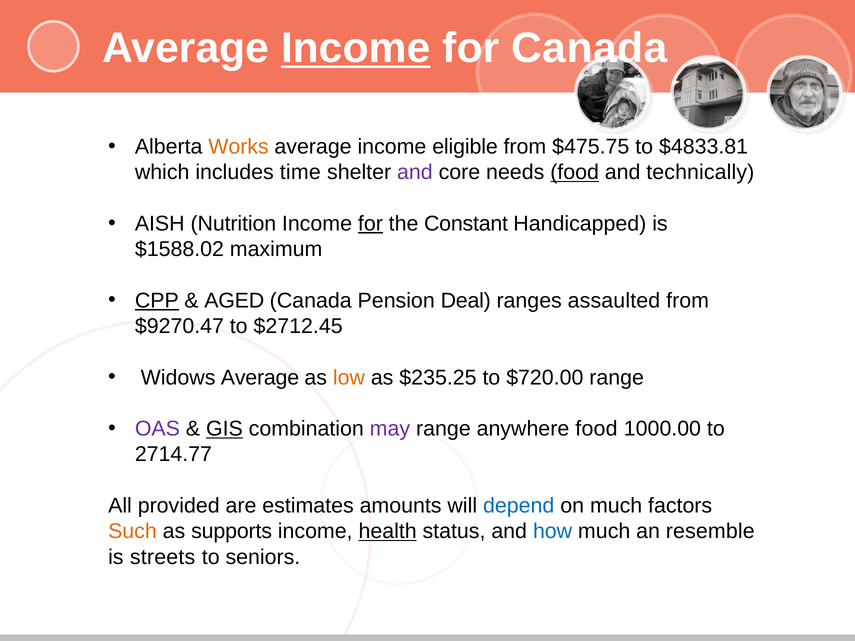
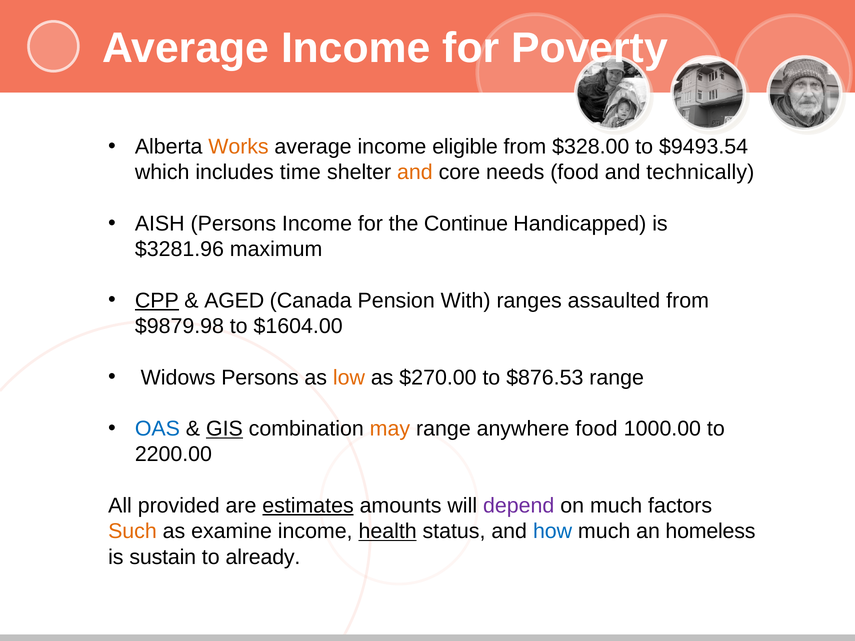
Income at (356, 48) underline: present -> none
for Canada: Canada -> Poverty
$475.75: $475.75 -> $328.00
$4833.81: $4833.81 -> $9493.54
and at (415, 172) colour: purple -> orange
food at (575, 172) underline: present -> none
AISH Nutrition: Nutrition -> Persons
for at (370, 224) underline: present -> none
Constant: Constant -> Continue
$1588.02: $1588.02 -> $3281.96
Deal: Deal -> With
$9270.47: $9270.47 -> $9879.98
$2712.45: $2712.45 -> $1604.00
Widows Average: Average -> Persons
$235.25: $235.25 -> $270.00
$720.00: $720.00 -> $876.53
OAS colour: purple -> blue
may colour: purple -> orange
2714.77: 2714.77 -> 2200.00
estimates underline: none -> present
depend colour: blue -> purple
supports: supports -> examine
resemble: resemble -> homeless
streets: streets -> sustain
seniors: seniors -> already
